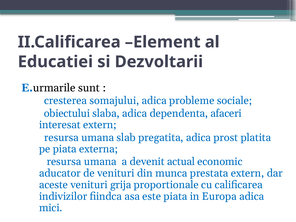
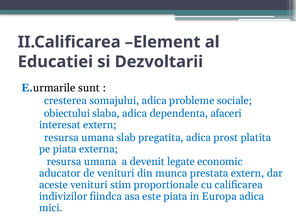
actual: actual -> legate
grija: grija -> stim
